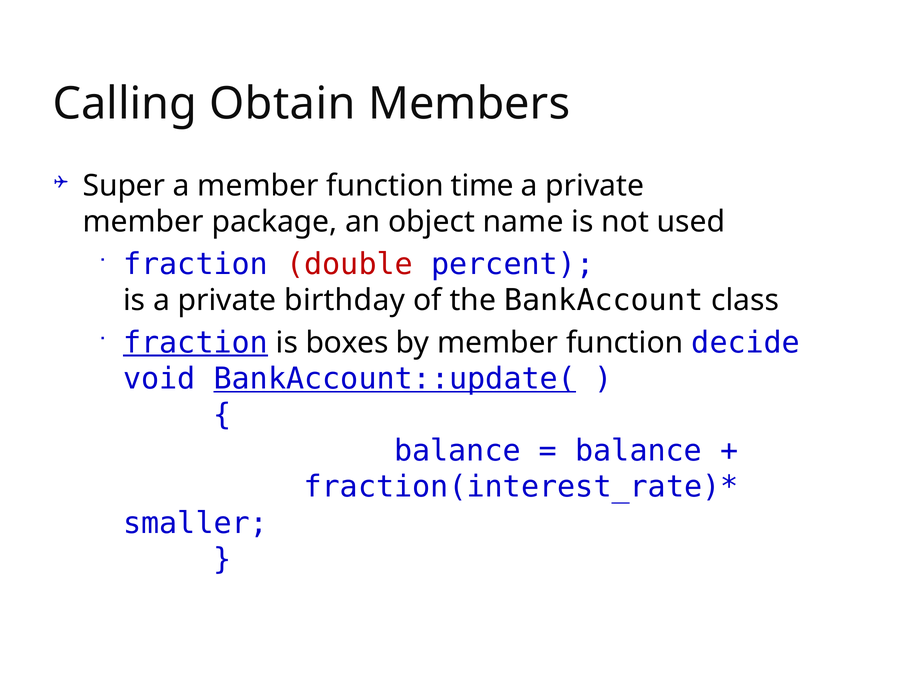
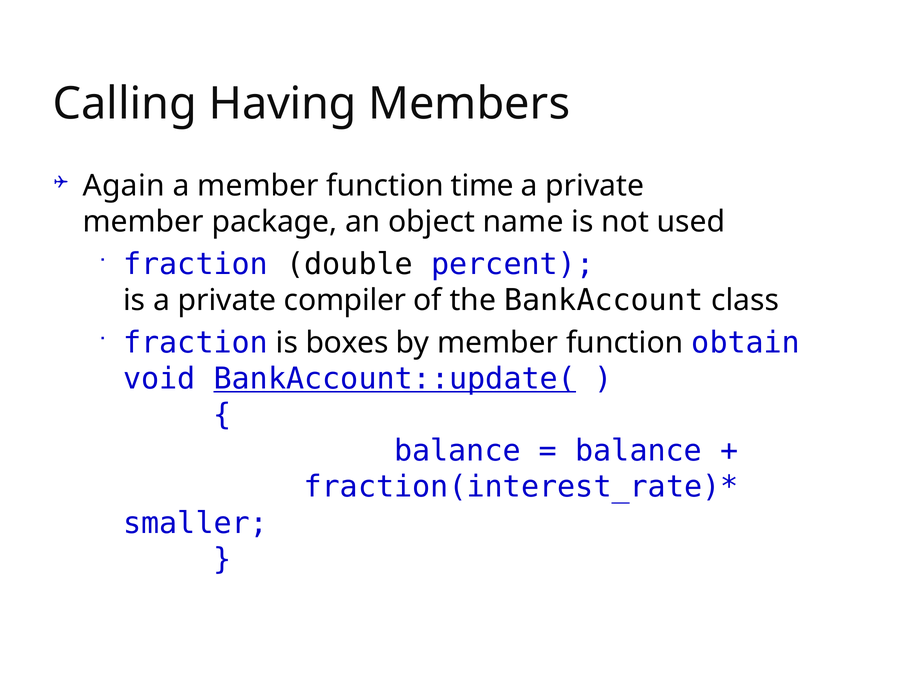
Obtain: Obtain -> Having
Super: Super -> Again
double colour: red -> black
birthday: birthday -> compiler
fraction at (196, 343) underline: present -> none
decide: decide -> obtain
